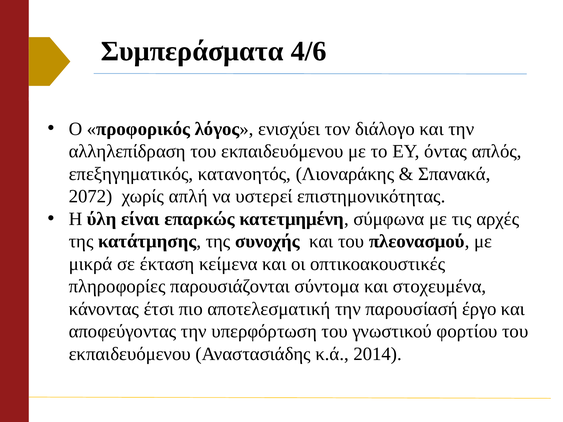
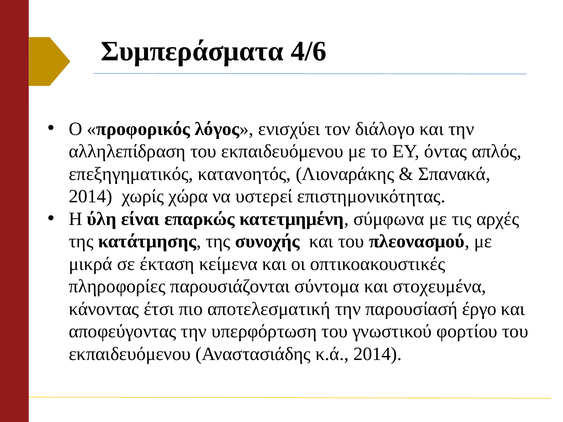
2072 at (91, 196): 2072 -> 2014
απλή: απλή -> χώρα
